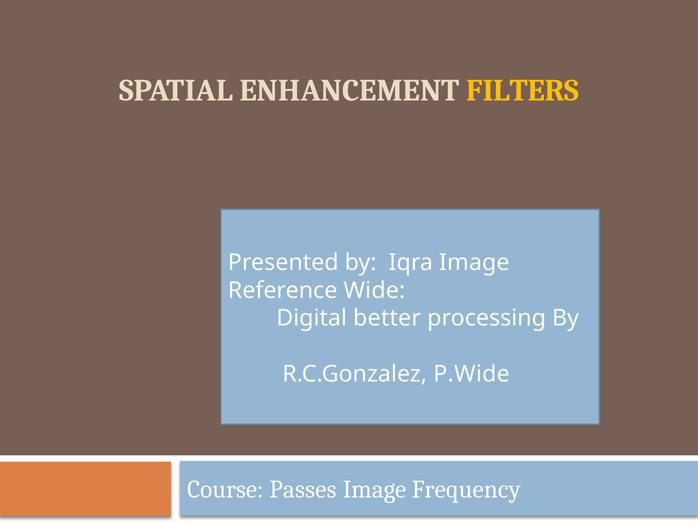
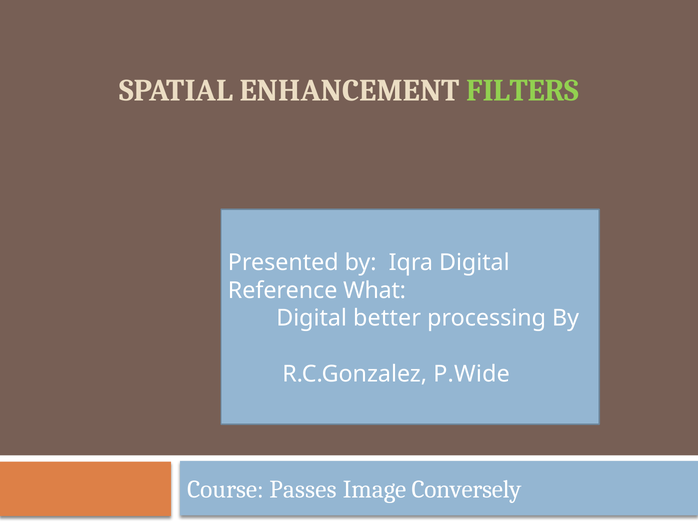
FILTERS colour: yellow -> light green
Iqra Image: Image -> Digital
Wide: Wide -> What
Frequency: Frequency -> Conversely
